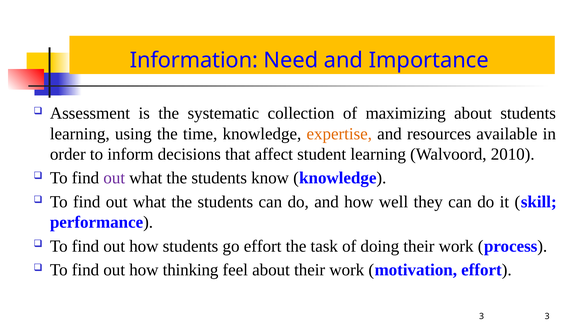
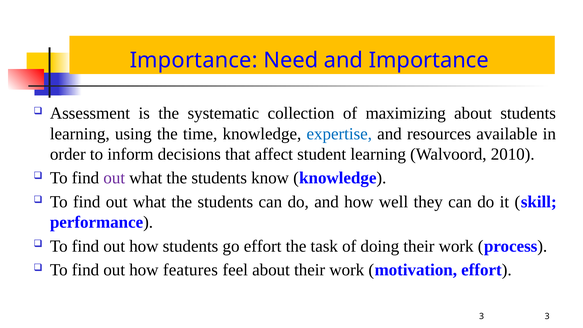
Information at (194, 60): Information -> Importance
expertise colour: orange -> blue
thinking: thinking -> features
